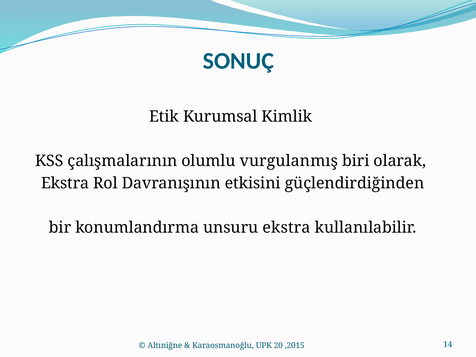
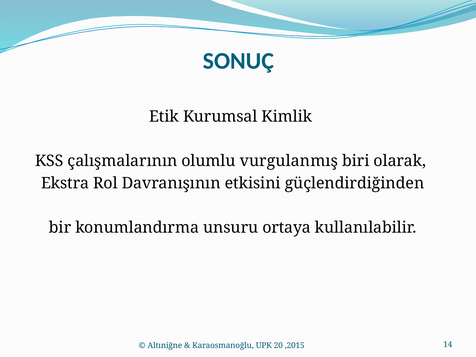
unsuru ekstra: ekstra -> ortaya
